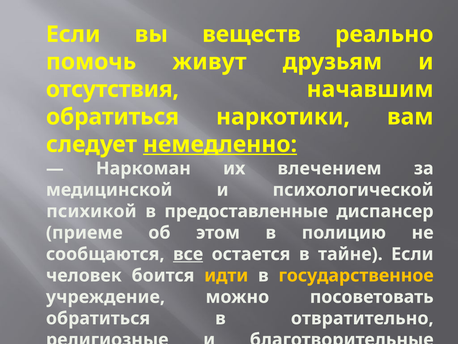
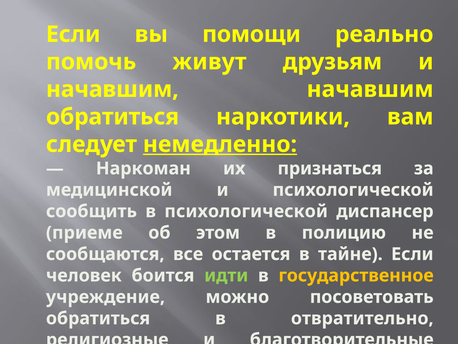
веществ: веществ -> помощи
отсутствия at (112, 89): отсутствия -> начавшим
влечением: влечением -> признаться
психикой: психикой -> сообщить
в предоставленные: предоставленные -> психологической
все underline: present -> none
идти colour: yellow -> light green
